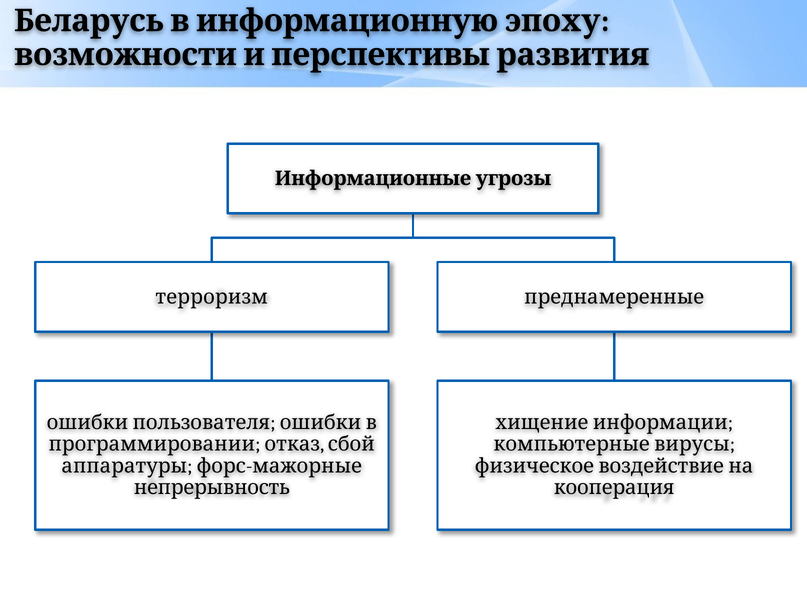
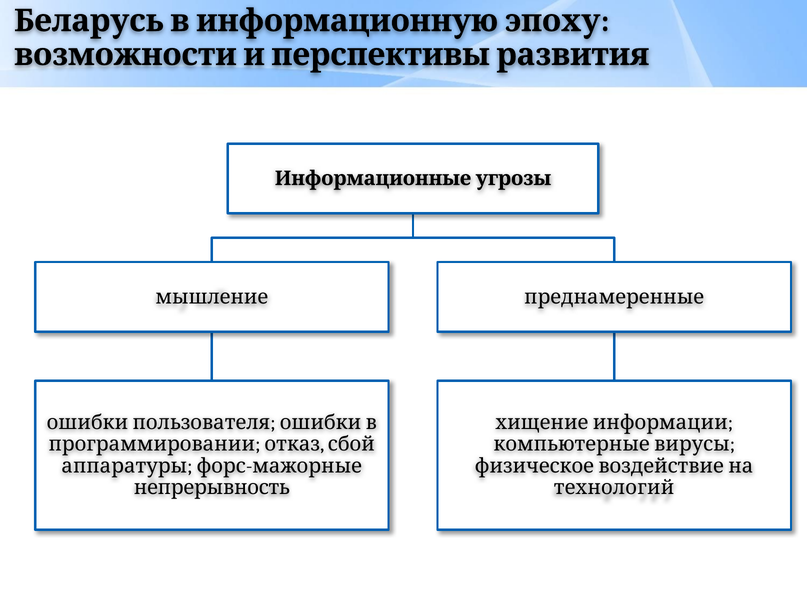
терроризм: терроризм -> мышление
кооперация: кооперация -> технологий
